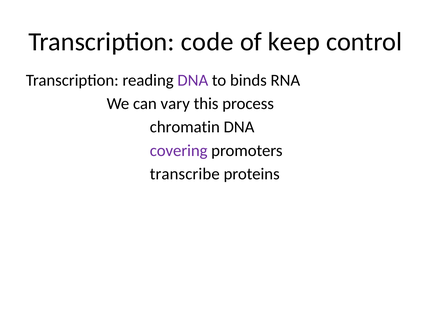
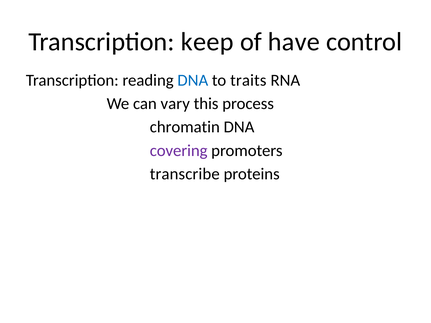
code: code -> keep
keep: keep -> have
DNA at (193, 80) colour: purple -> blue
binds: binds -> traits
